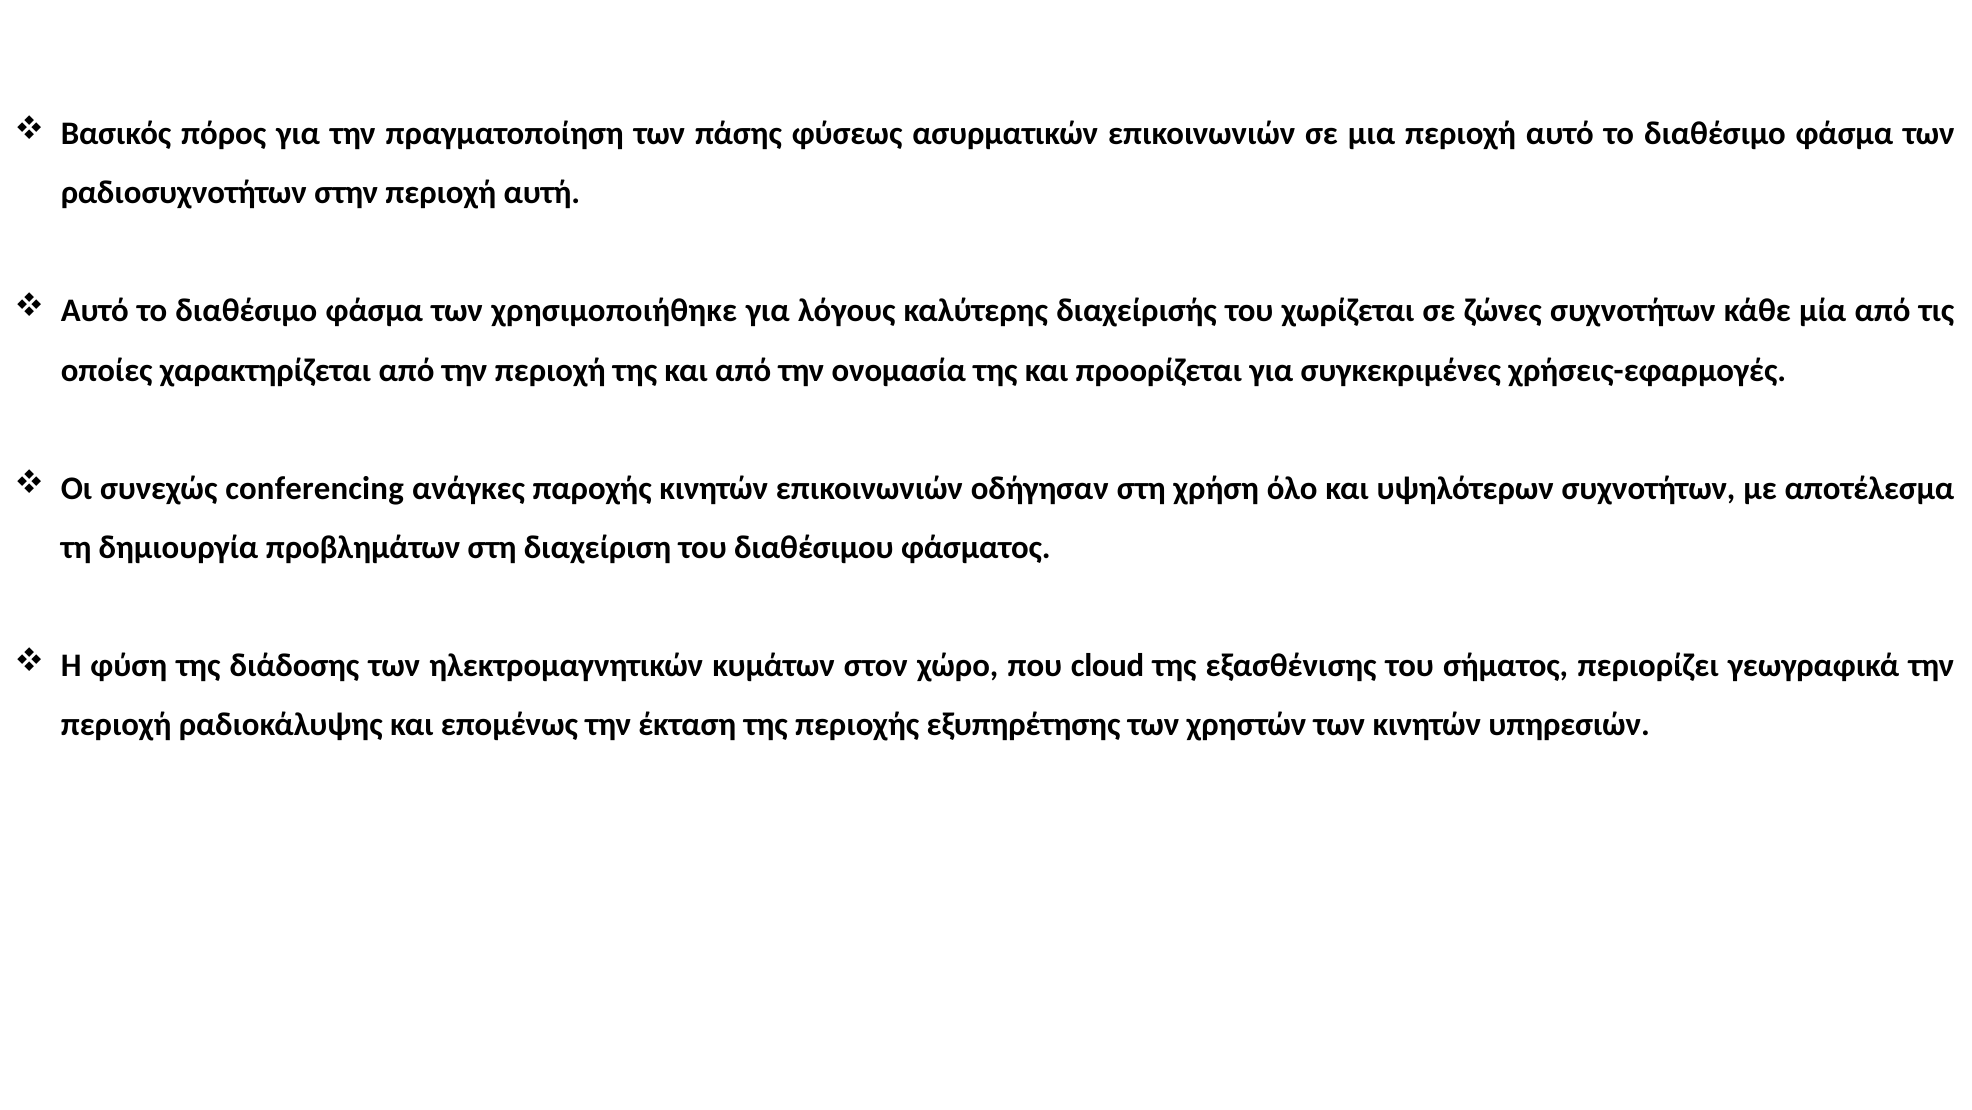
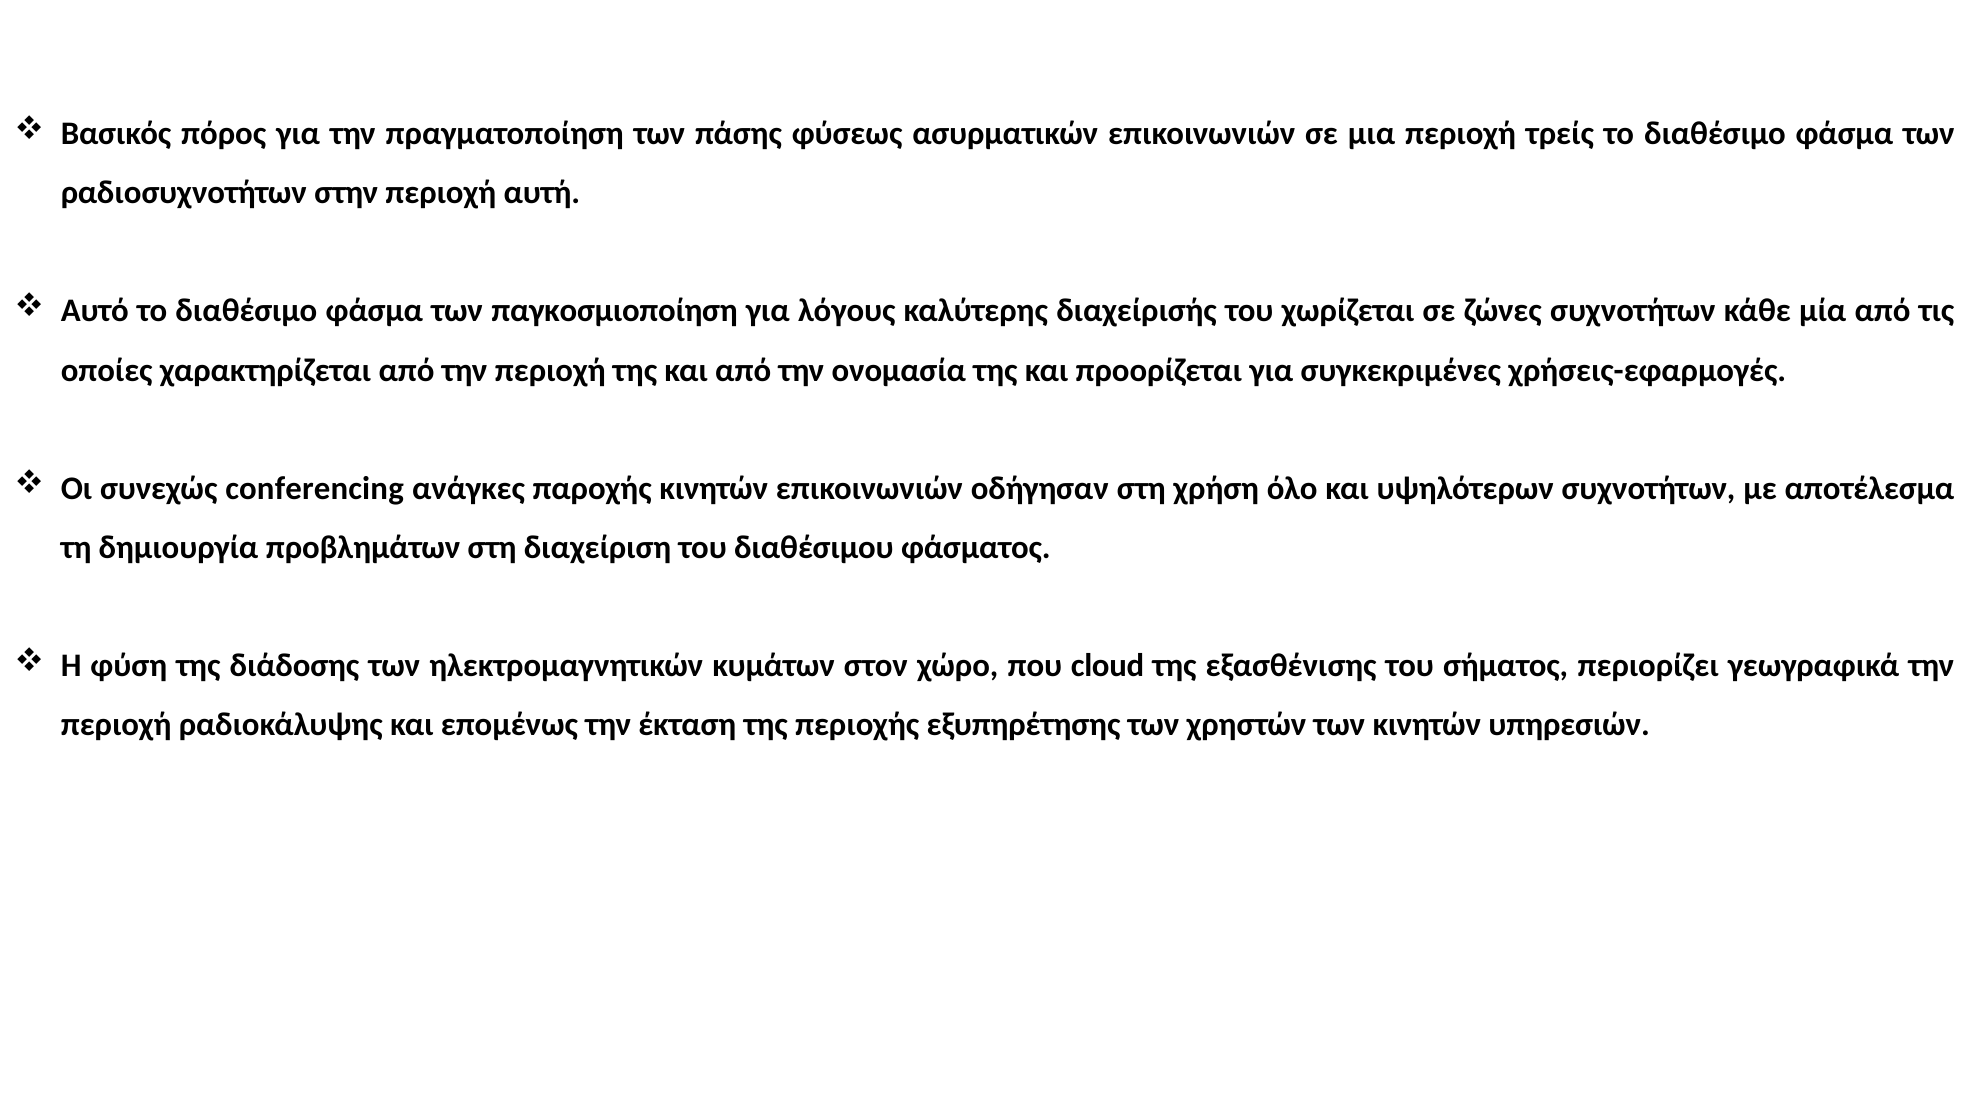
περιοχή αυτό: αυτό -> τρείς
χρησιμοποιήθηκε: χρησιμοποιήθηκε -> παγκοσµιοποίηση
